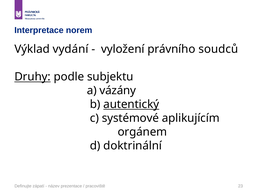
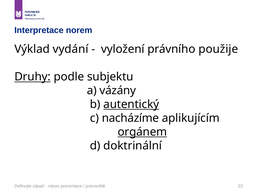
soudců: soudců -> použije
systémové: systémové -> nacházíme
orgánem underline: none -> present
